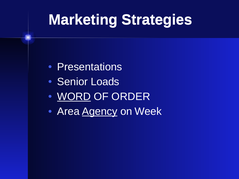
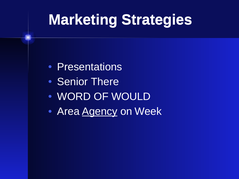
Loads: Loads -> There
WORD underline: present -> none
ORDER: ORDER -> WOULD
